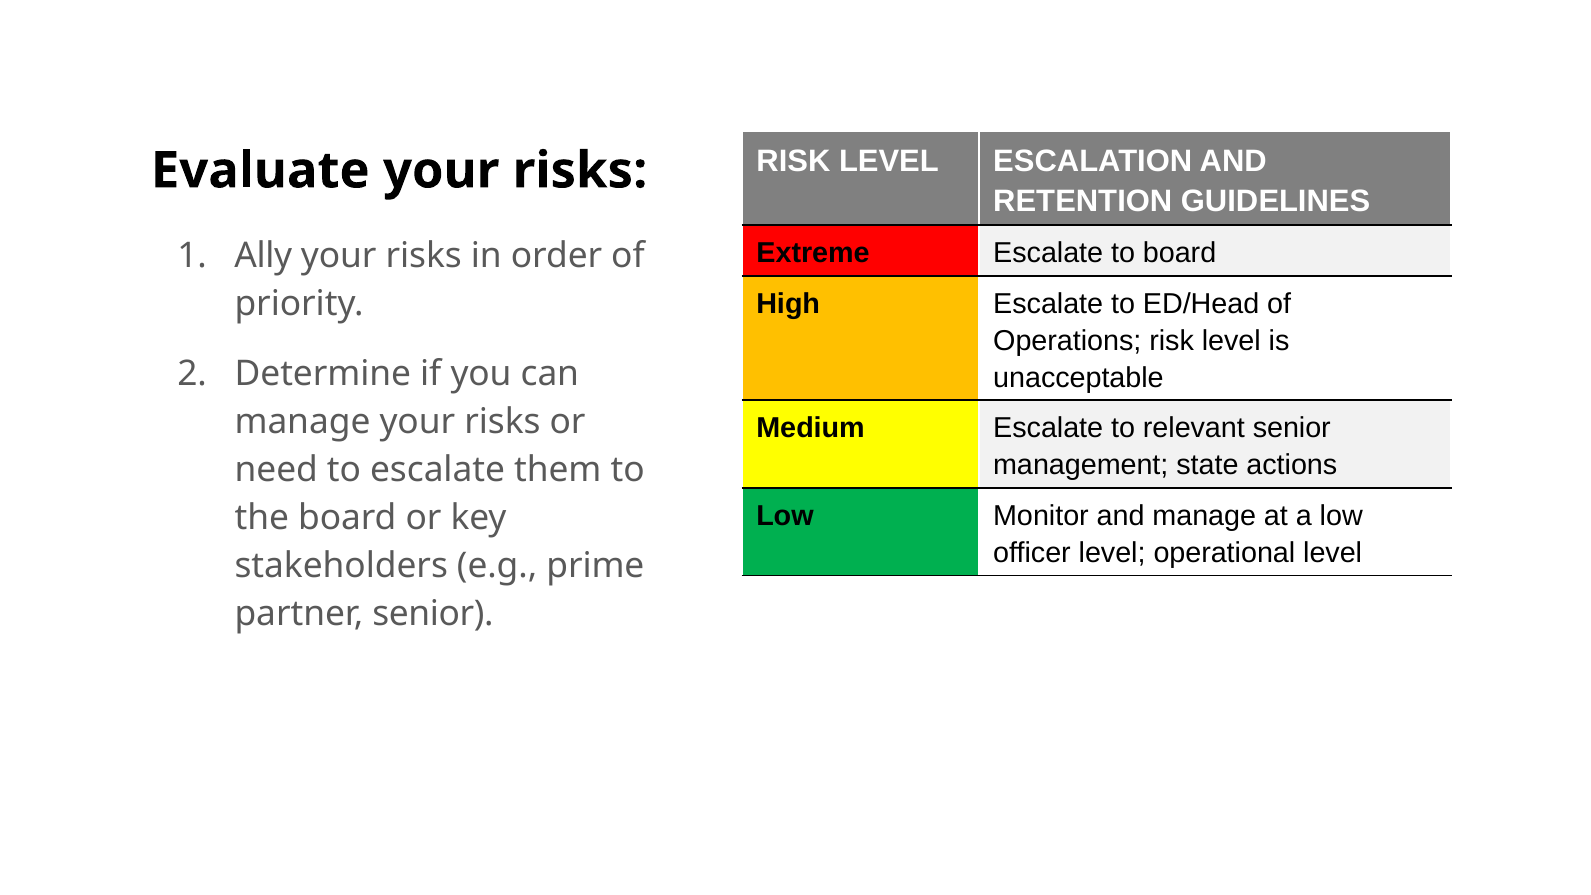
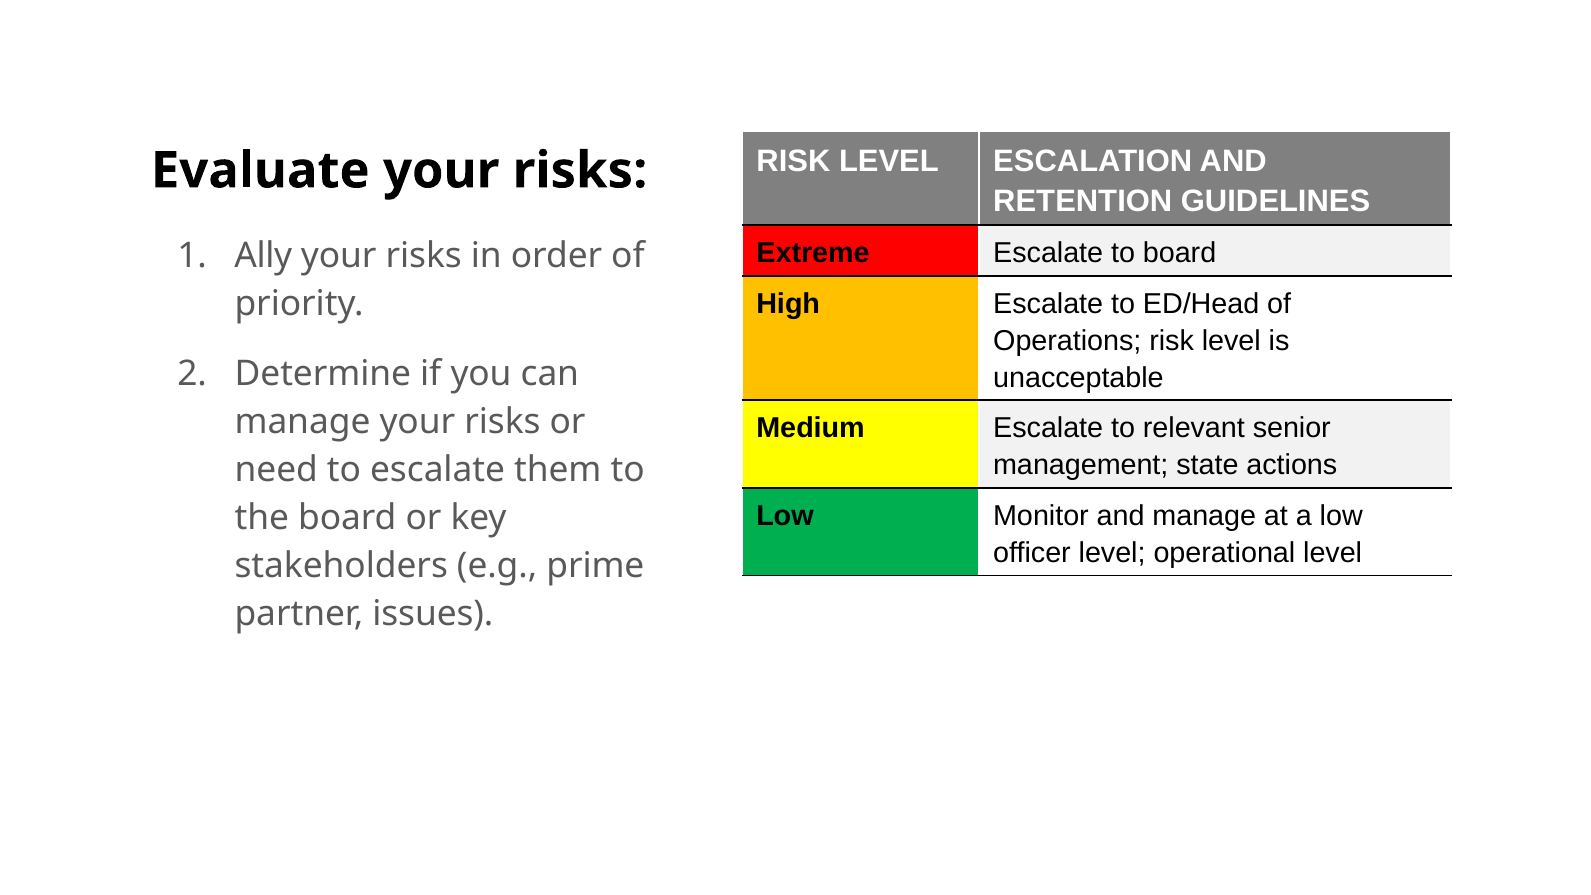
partner senior: senior -> issues
